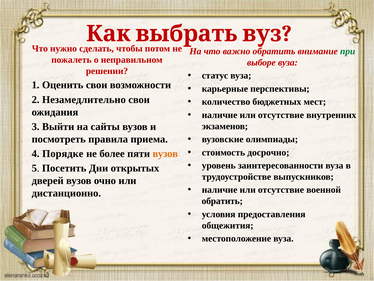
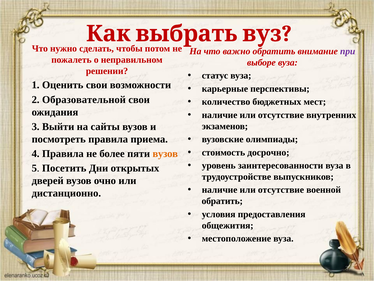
при colour: green -> purple
Незамедлительно: Незамедлительно -> Образовательной
4 Порядке: Порядке -> Правила
